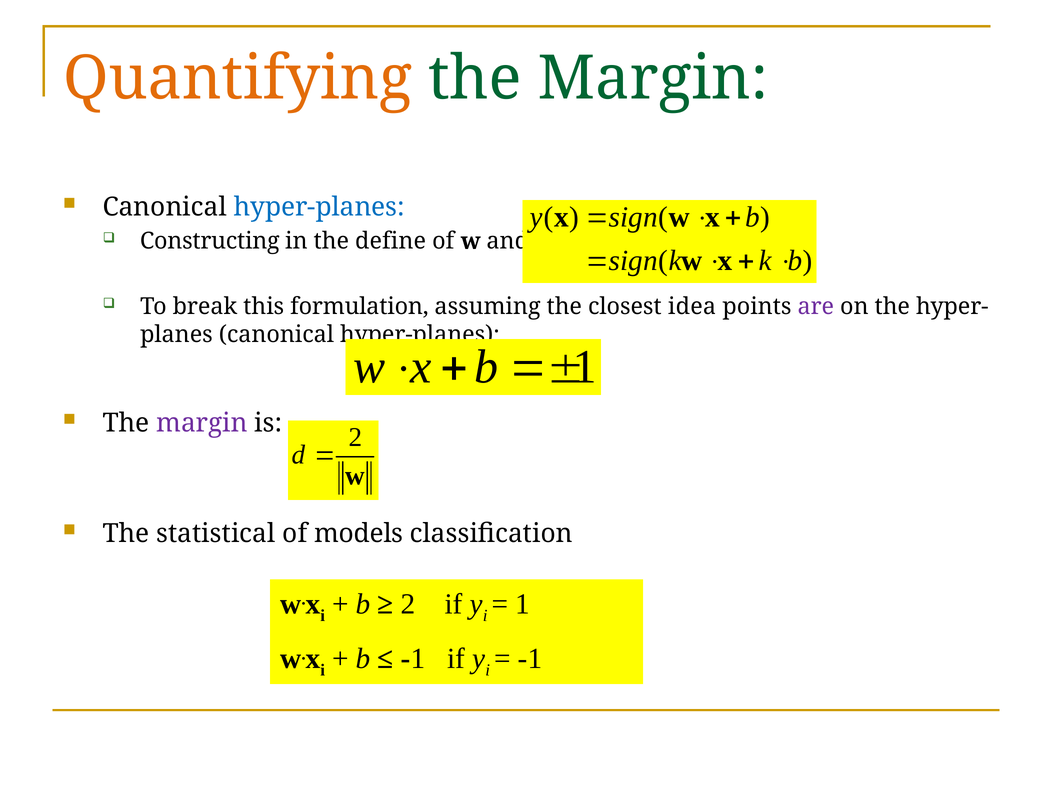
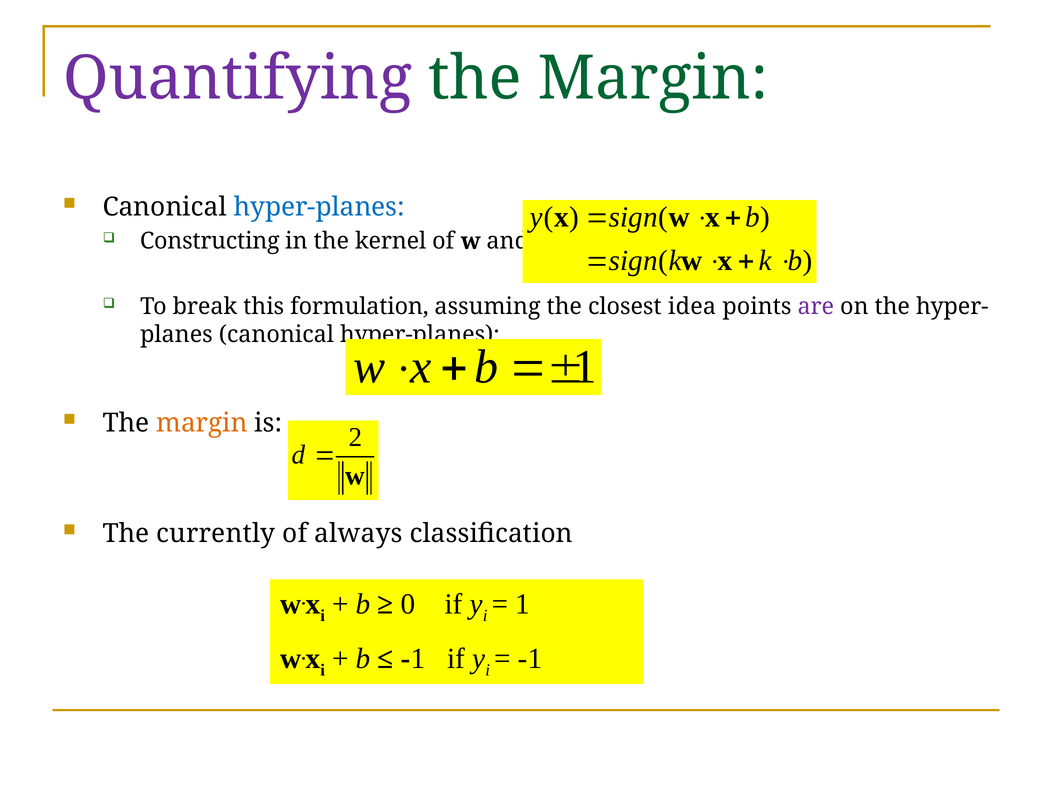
Quantifying colour: orange -> purple
define: define -> kernel
margin at (202, 423) colour: purple -> orange
statistical: statistical -> currently
models: models -> always
2 at (408, 604): 2 -> 0
